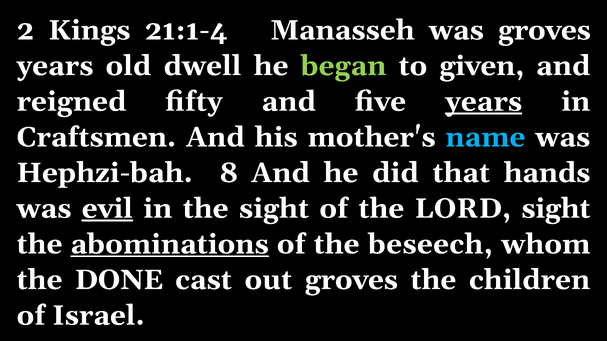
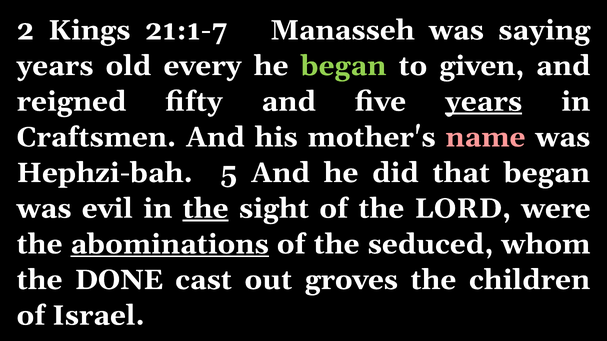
21:1-4: 21:1-4 -> 21:1-7
was groves: groves -> saying
dwell: dwell -> every
name colour: light blue -> pink
8: 8 -> 5
that hands: hands -> began
evil underline: present -> none
the at (206, 209) underline: none -> present
LORD sight: sight -> were
beseech: beseech -> seduced
